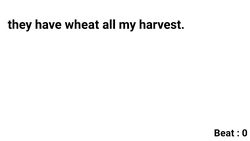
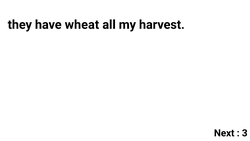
Beat: Beat -> Next
0: 0 -> 3
